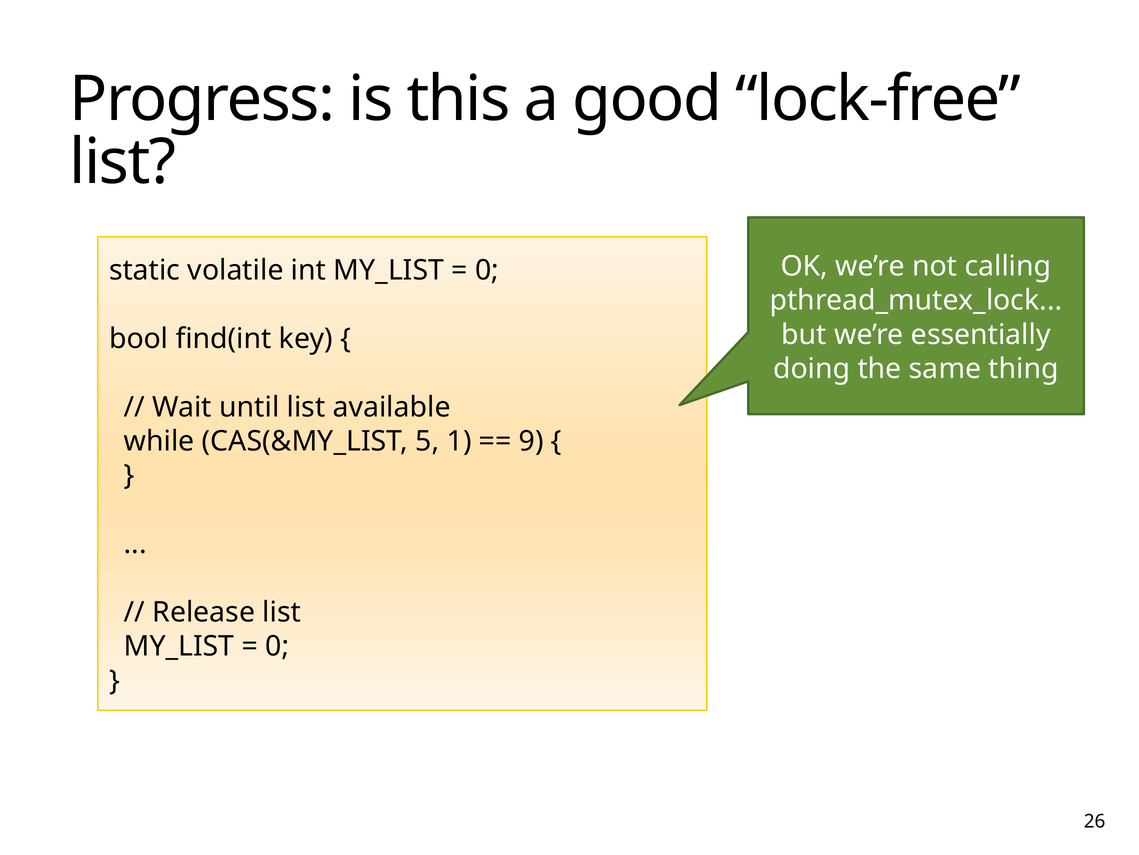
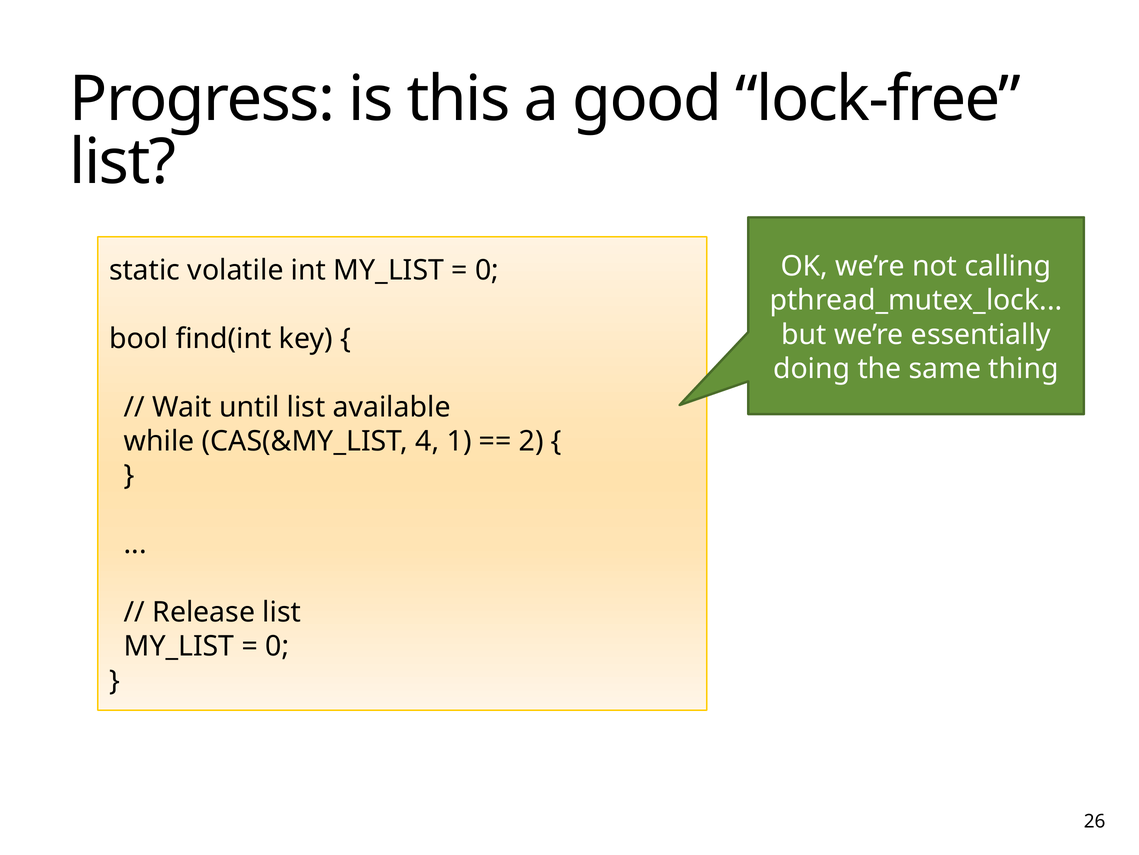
5: 5 -> 4
9: 9 -> 2
